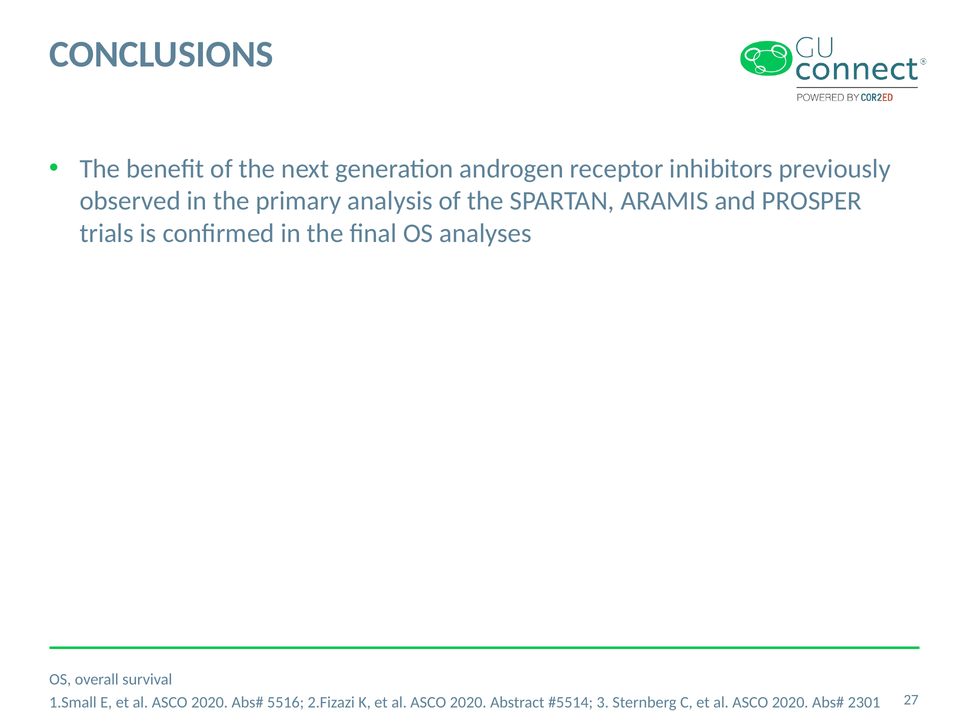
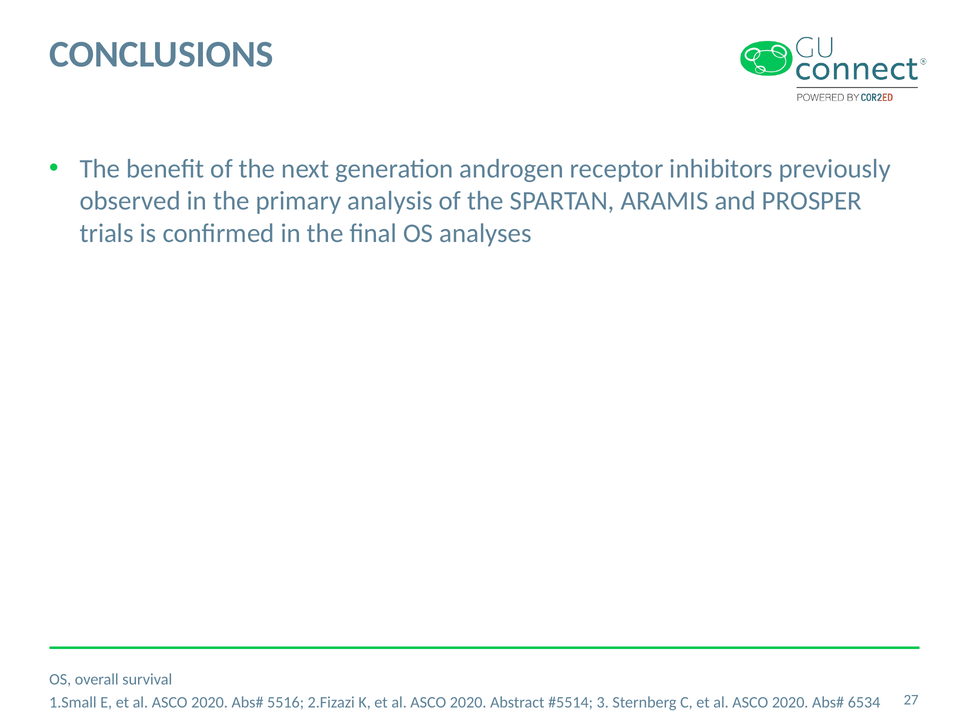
2301: 2301 -> 6534
